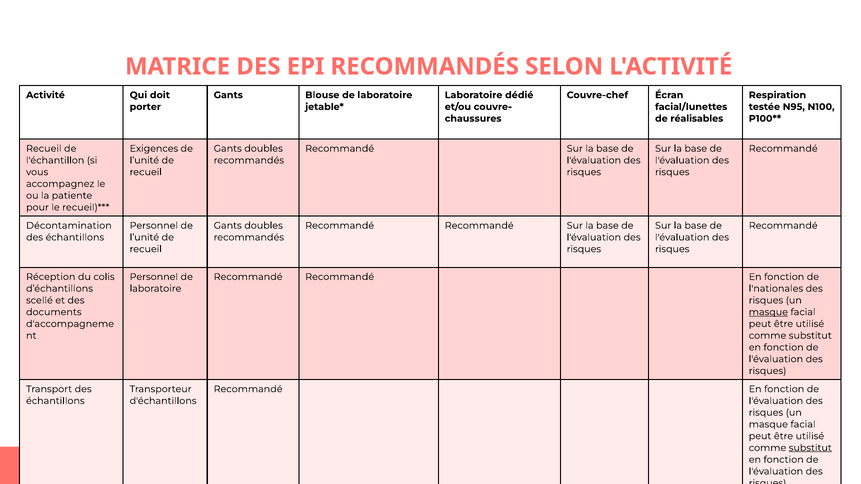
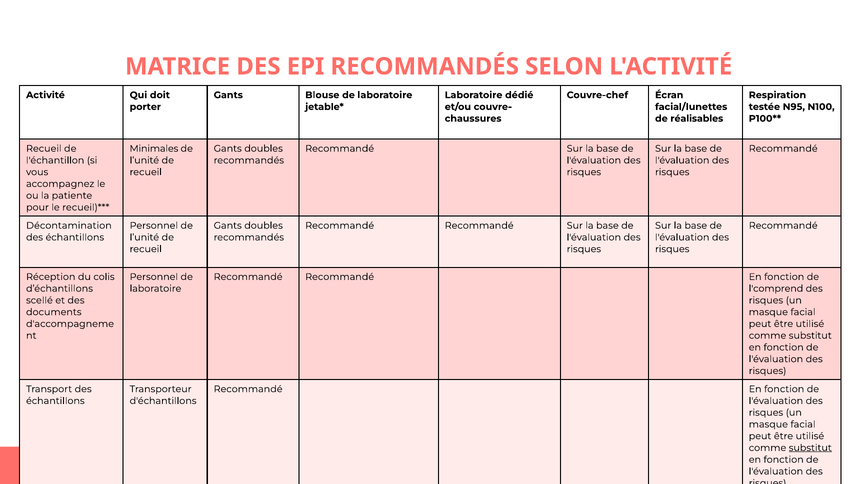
Exigences: Exigences -> Minimales
l'nationales: l'nationales -> l'comprend
masque at (768, 312) underline: present -> none
